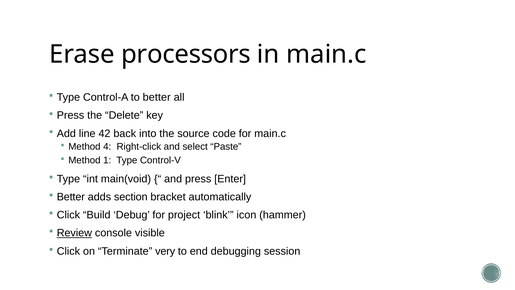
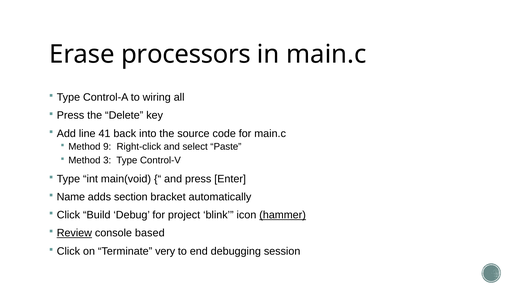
to better: better -> wiring
42: 42 -> 41
4: 4 -> 9
1: 1 -> 3
Better at (71, 197): Better -> Name
hammer underline: none -> present
visible: visible -> based
